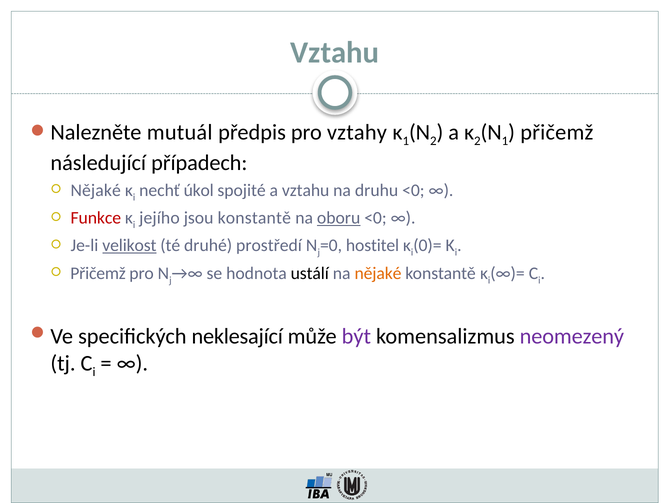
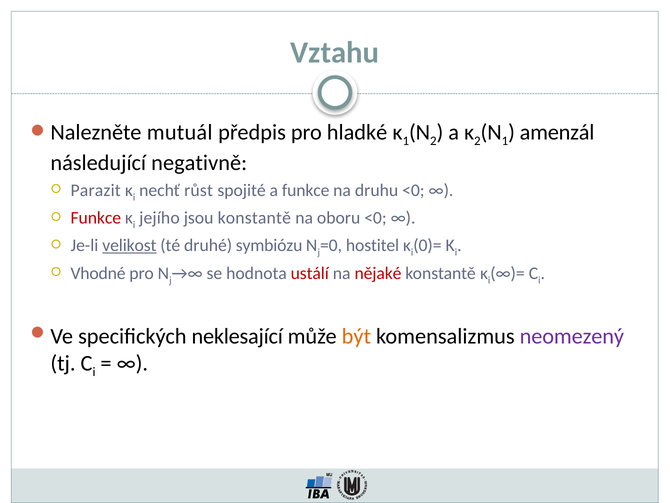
vztahy: vztahy -> hladké
přičemž at (557, 132): přičemž -> amenzál
případech: případech -> negativně
Nějaké at (96, 190): Nějaké -> Parazit
úkol: úkol -> růst
a vztahu: vztahu -> funkce
oboru underline: present -> none
prostředí: prostředí -> symbiózu
Přičemž at (98, 273): Přičemž -> Vhodné
ustálí colour: black -> red
nějaké at (378, 273) colour: orange -> red
být colour: purple -> orange
